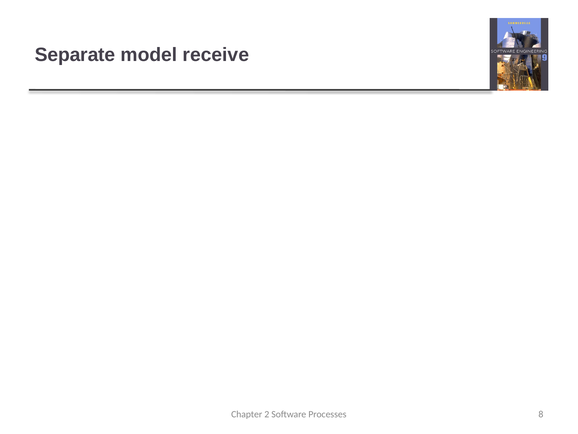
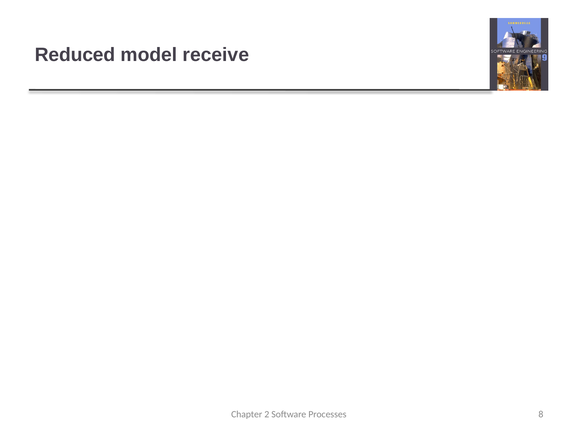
Separate at (75, 55): Separate -> Reduced
